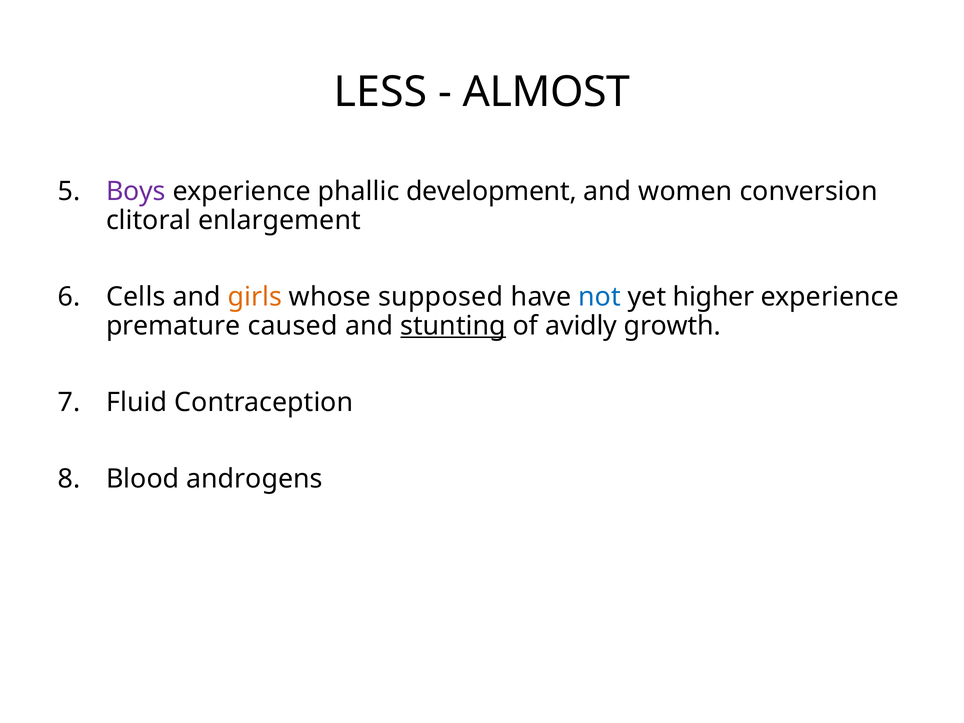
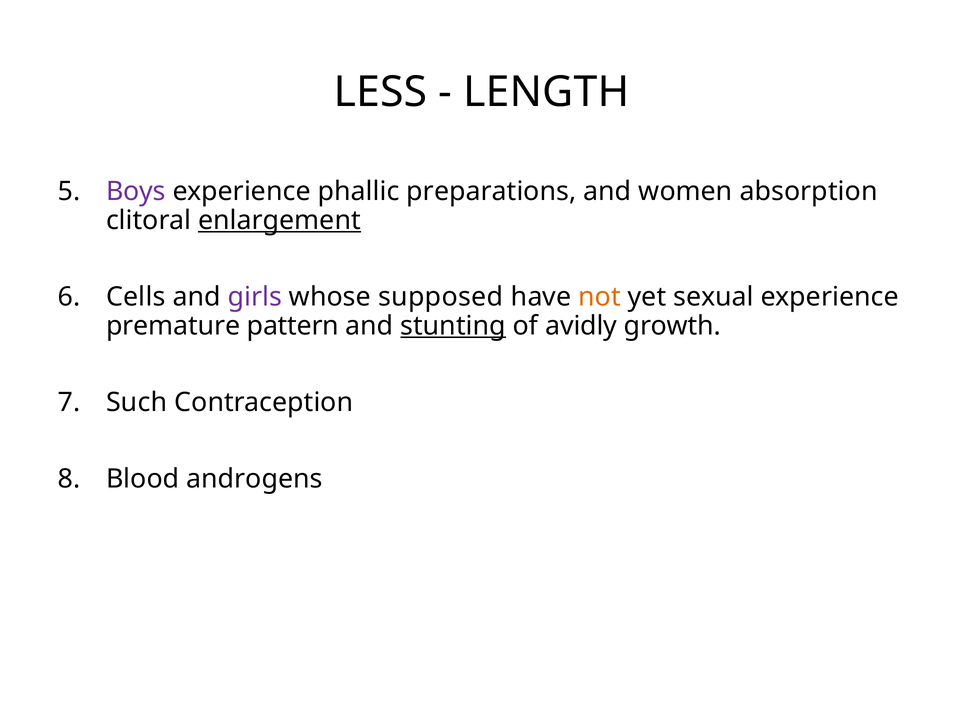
ALMOST: ALMOST -> LENGTH
development: development -> preparations
conversion: conversion -> absorption
enlargement underline: none -> present
girls colour: orange -> purple
not colour: blue -> orange
higher: higher -> sexual
caused: caused -> pattern
Fluid: Fluid -> Such
